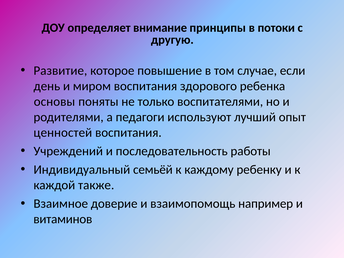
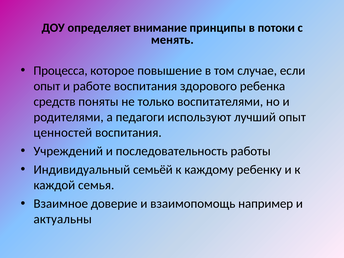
другую: другую -> менять
Развитие: Развитие -> Процесса
день at (47, 86): день -> опыт
миром: миром -> работе
основы: основы -> средств
также: также -> семья
витаминов: витаминов -> актуальны
